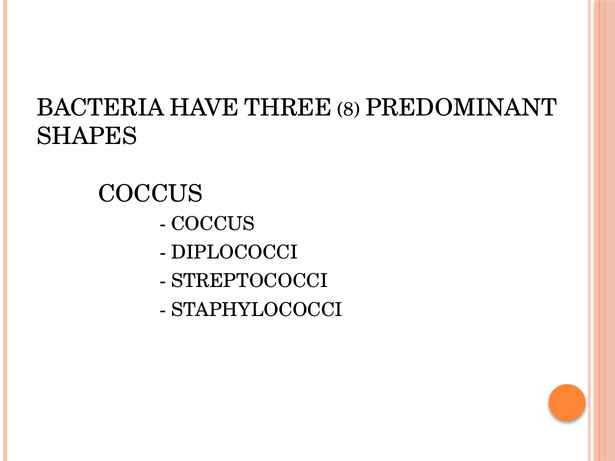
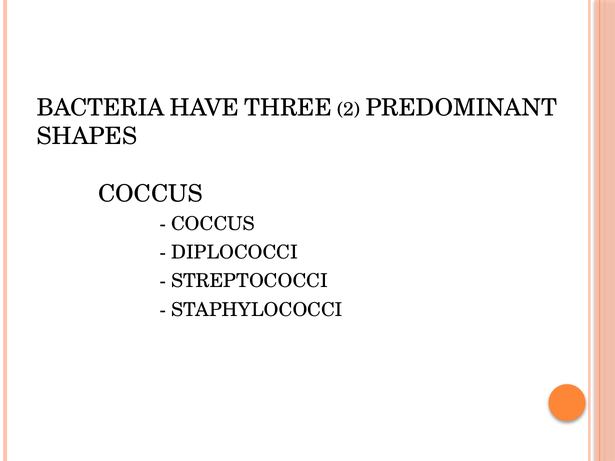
8: 8 -> 2
